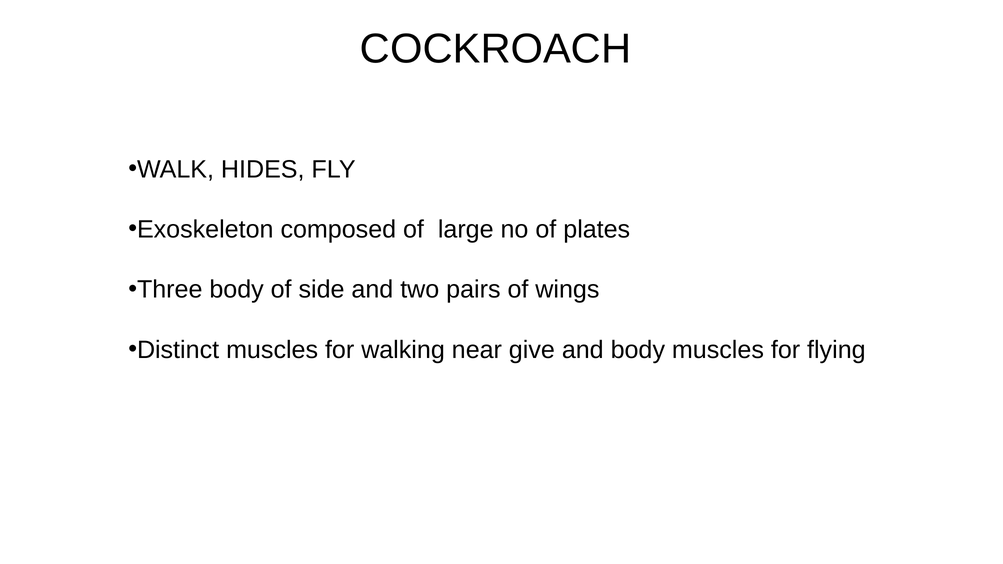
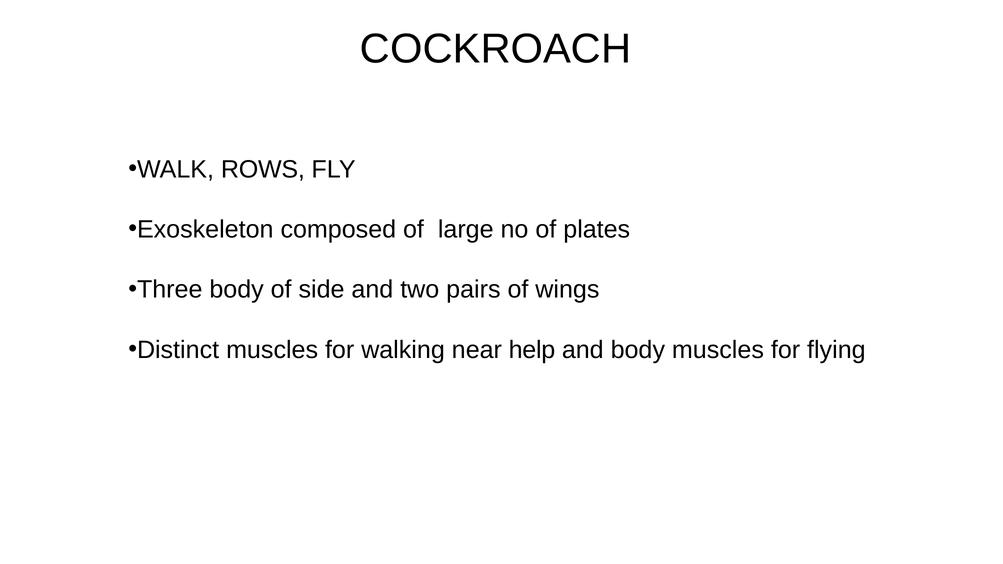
HIDES: HIDES -> ROWS
give: give -> help
